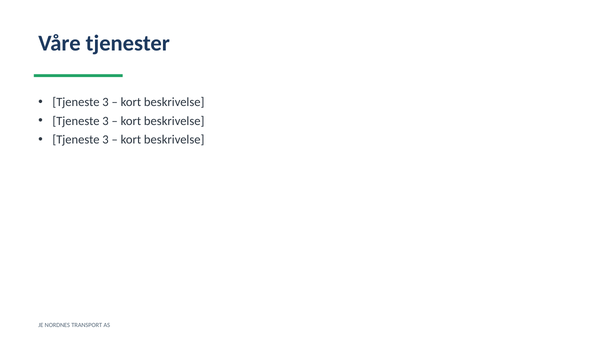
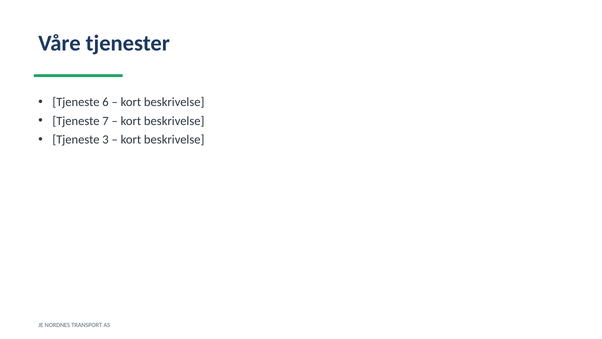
3 at (106, 102): 3 -> 6
3 at (106, 121): 3 -> 7
